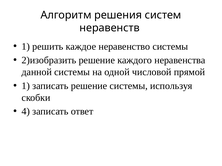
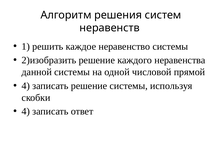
1 at (26, 86): 1 -> 4
